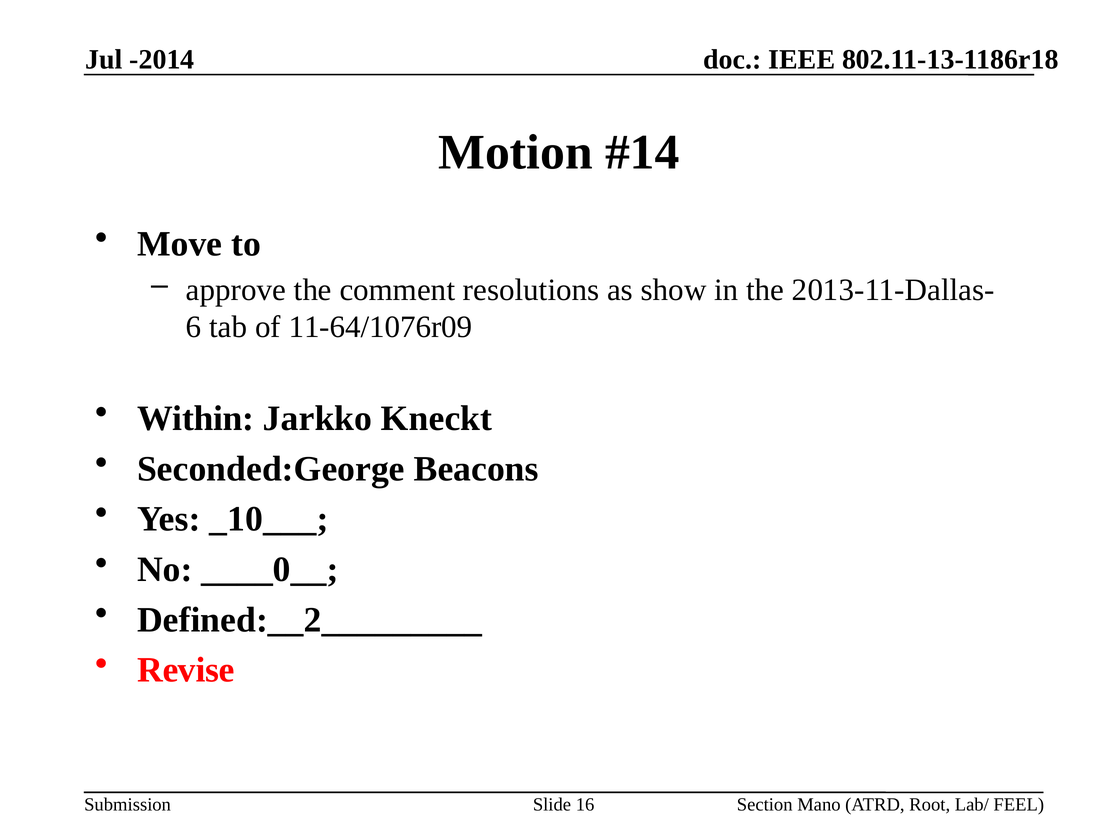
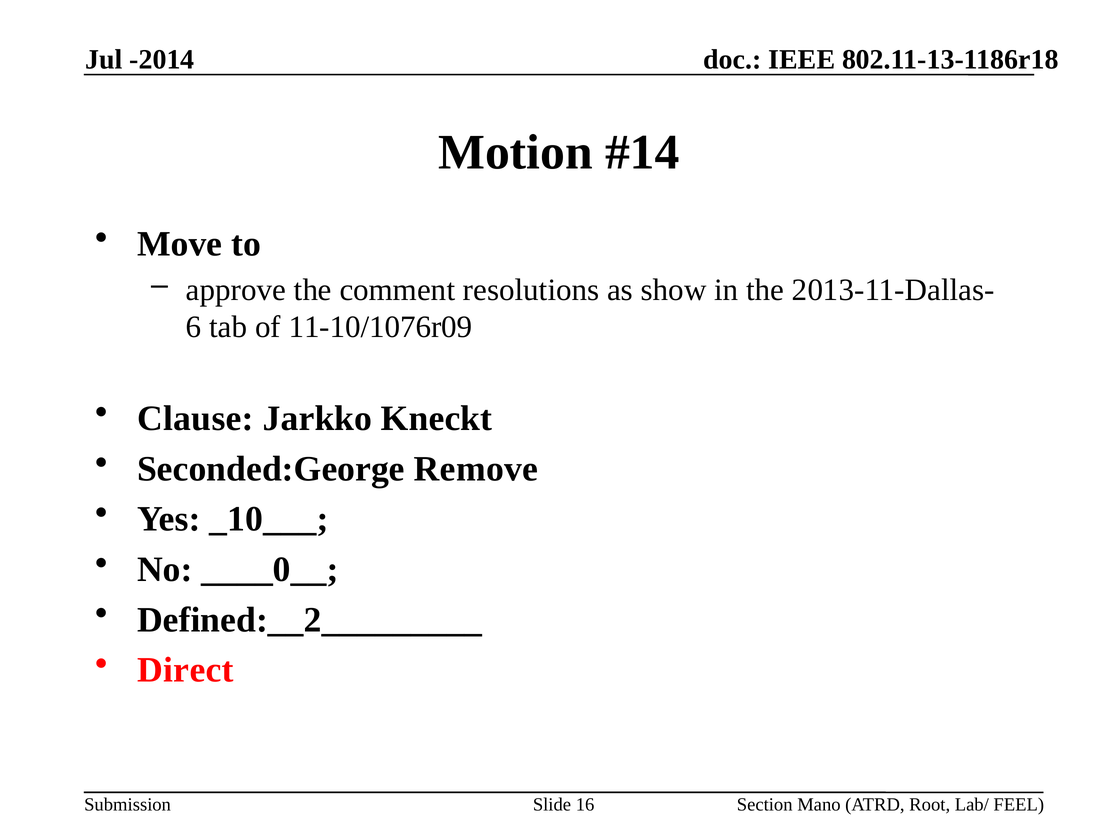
11-64/1076r09: 11-64/1076r09 -> 11-10/1076r09
Within: Within -> Clause
Beacons: Beacons -> Remove
Revise: Revise -> Direct
